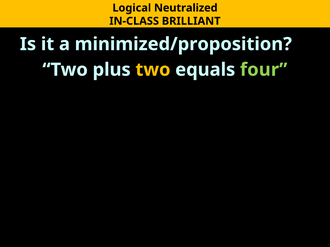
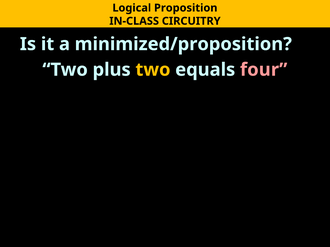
Neutralized: Neutralized -> Proposition
BRILLIANT: BRILLIANT -> CIRCUITRY
four colour: light green -> pink
